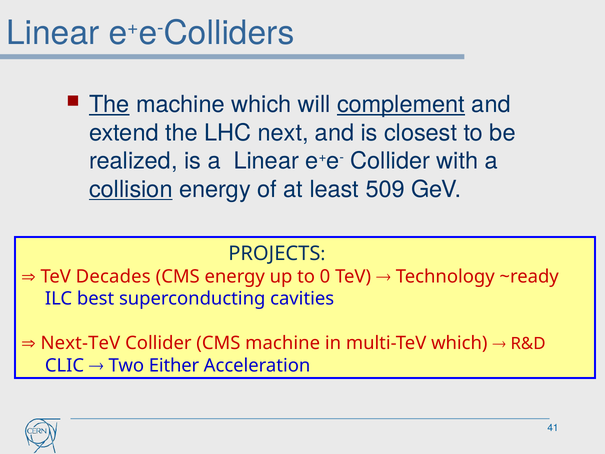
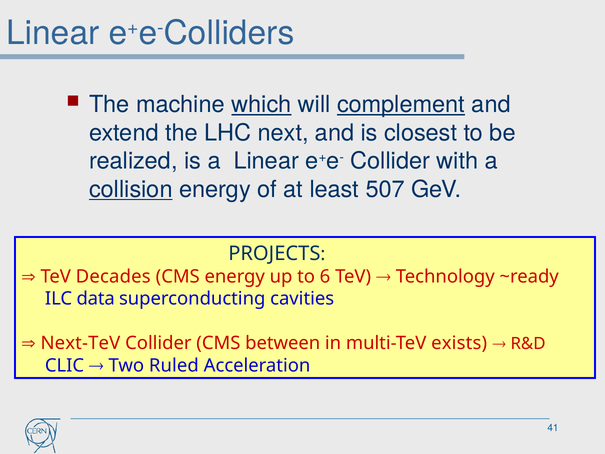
The at (109, 104) underline: present -> none
which at (261, 104) underline: none -> present
509: 509 -> 507
0: 0 -> 6
best: best -> data
CMS machine: machine -> between
multi-TeV which: which -> exists
Either: Either -> Ruled
